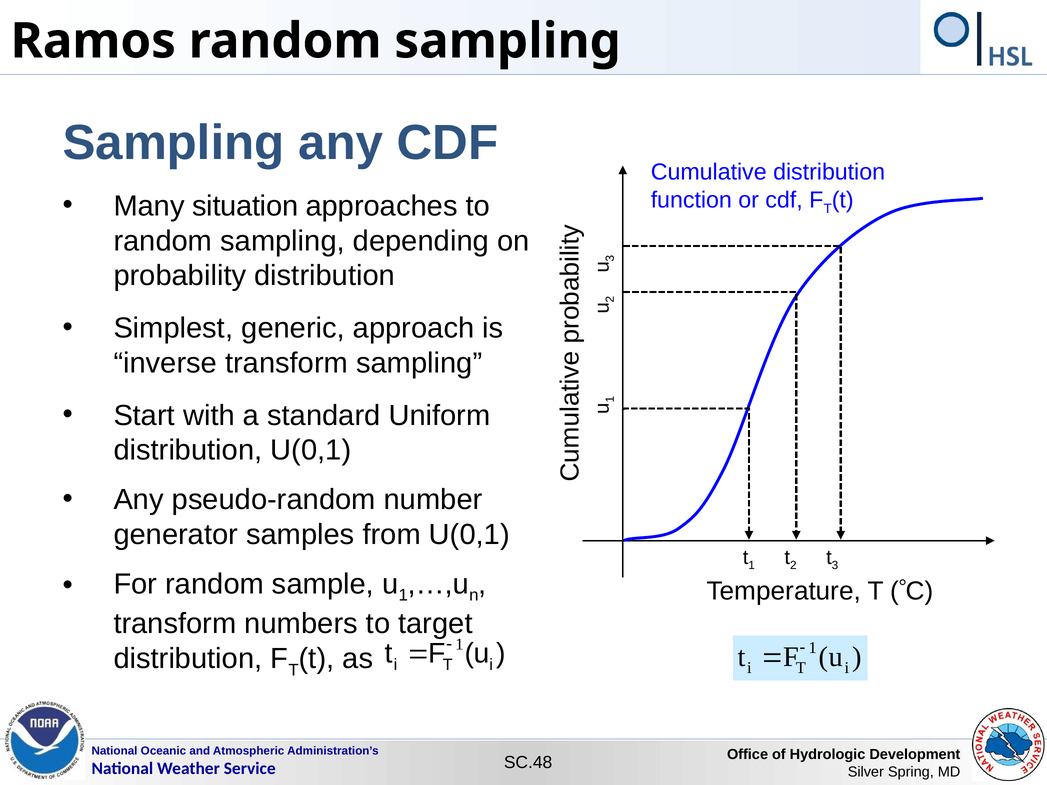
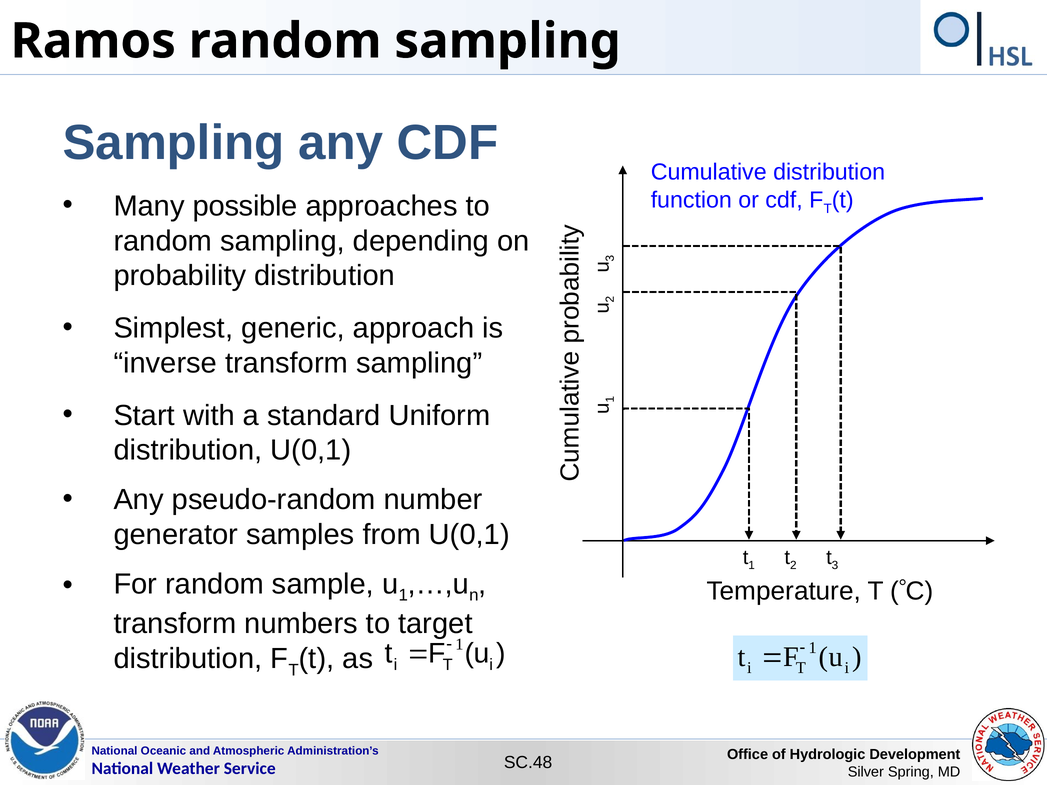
situation: situation -> possible
